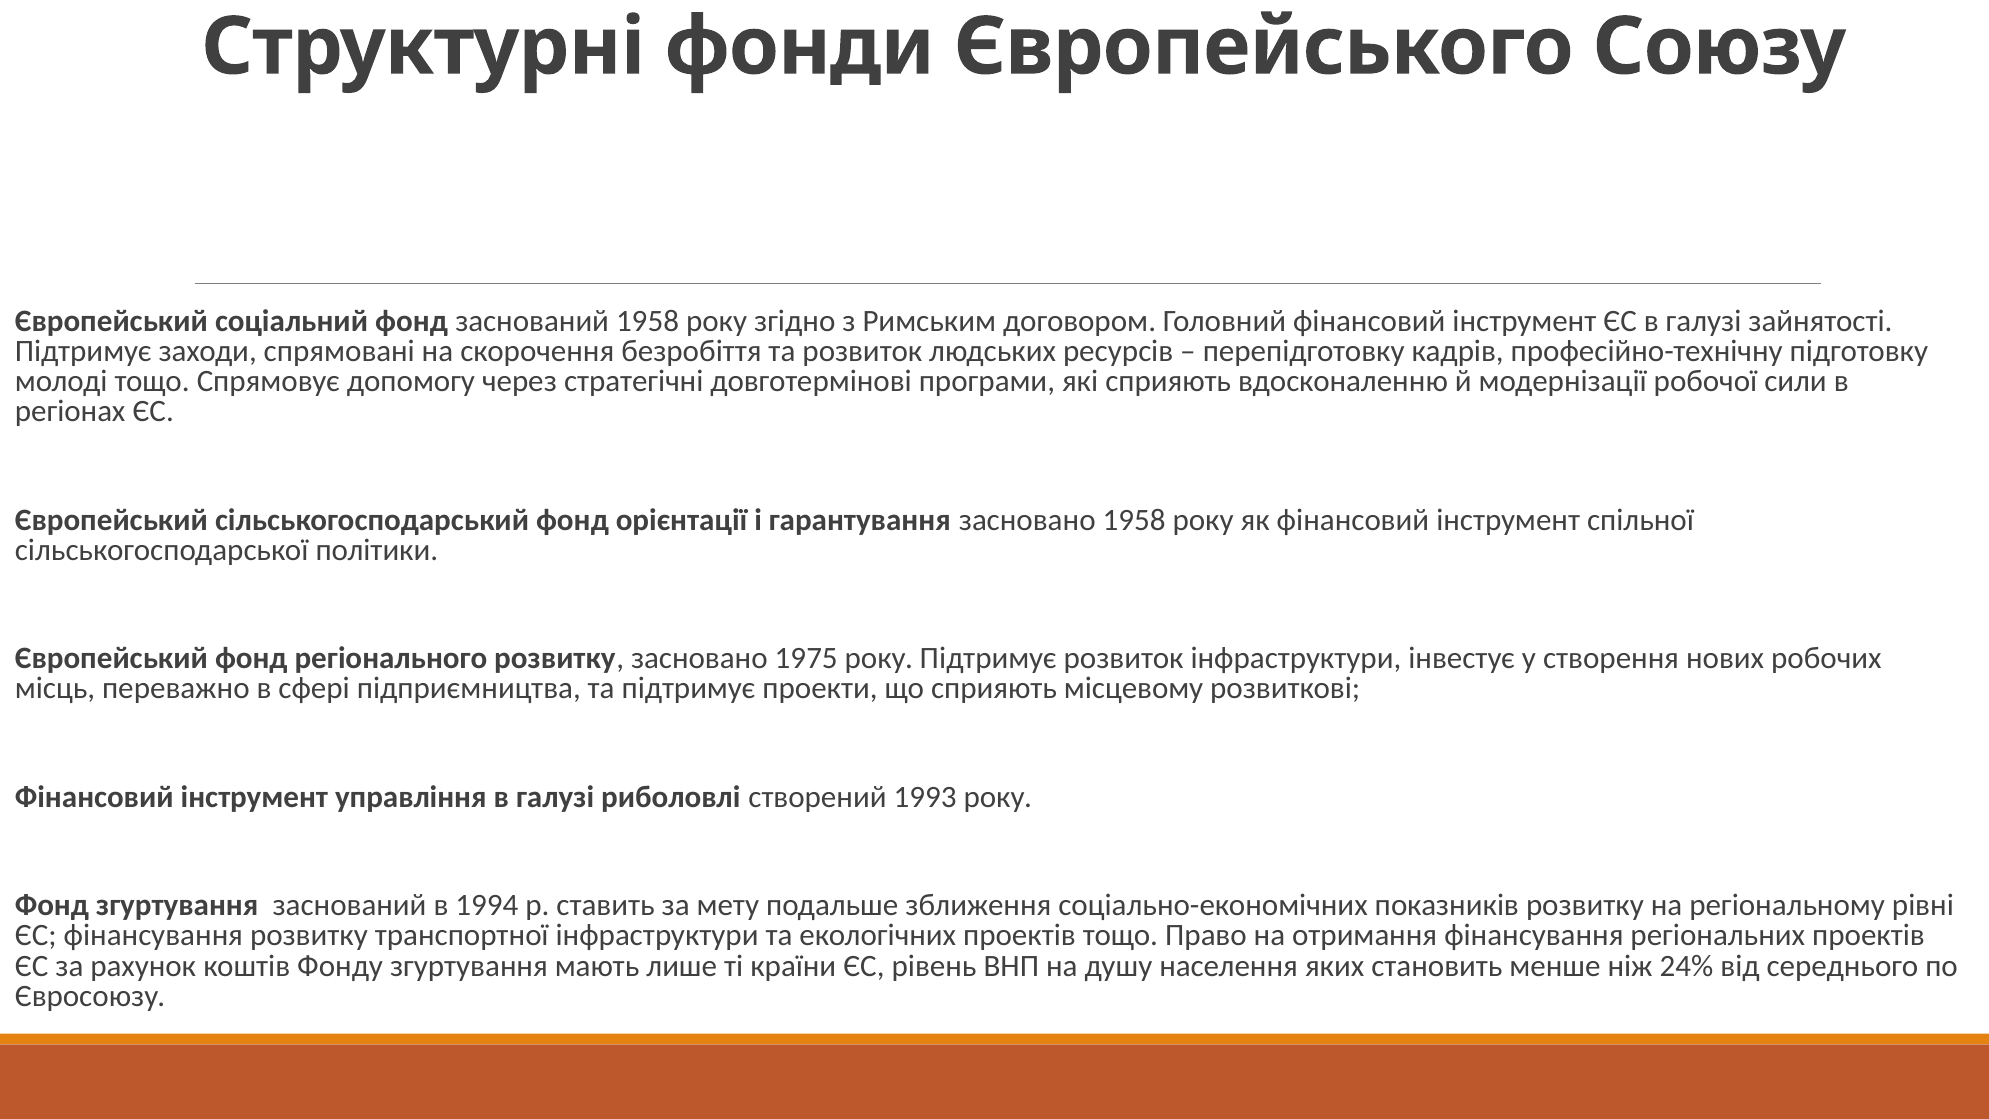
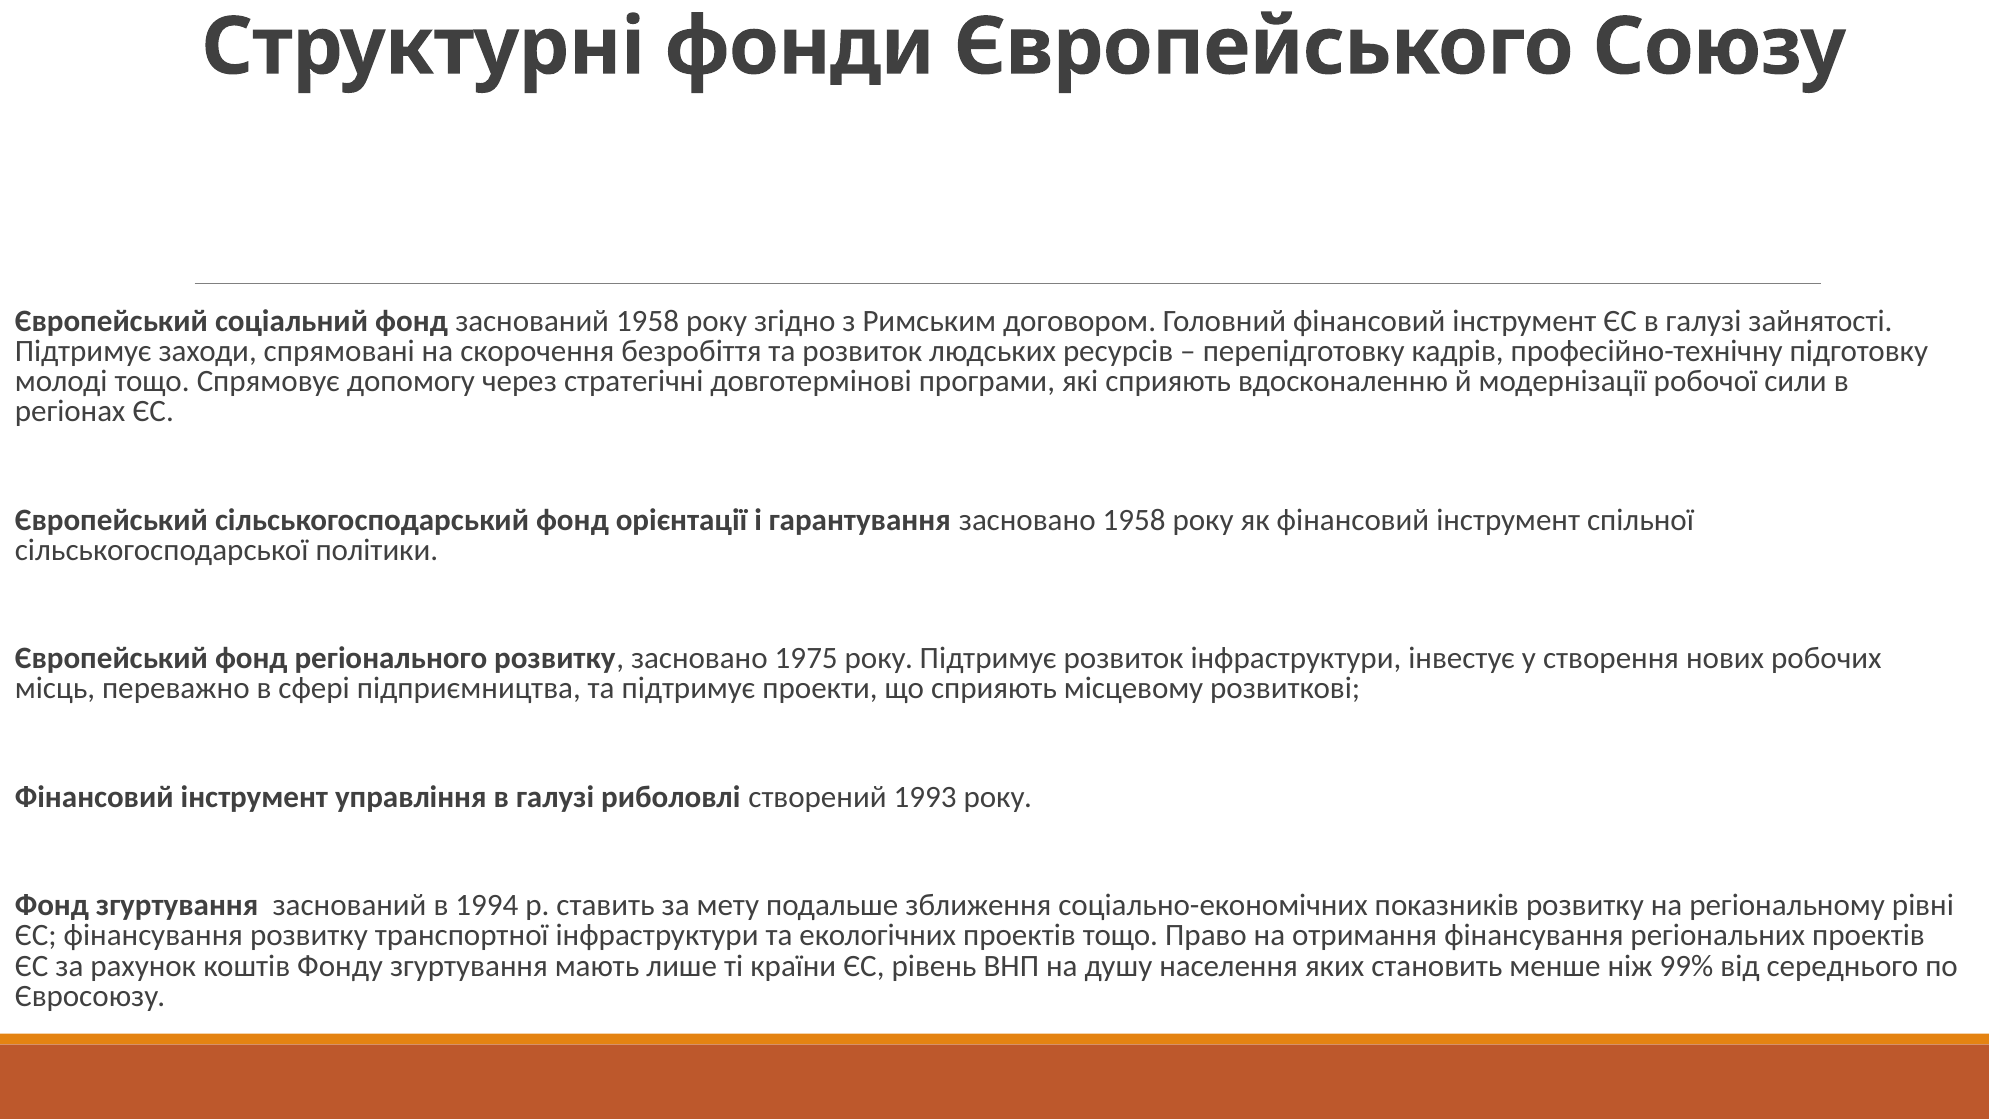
24%: 24% -> 99%
